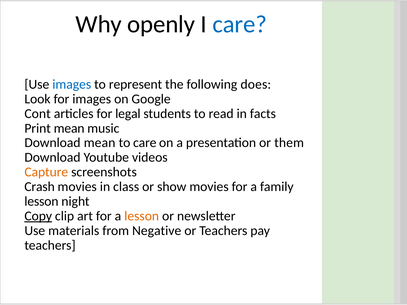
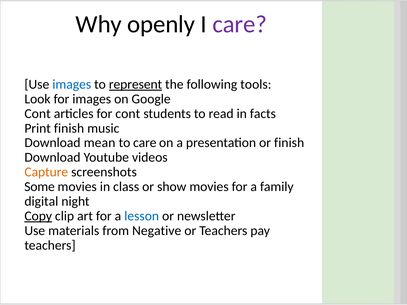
care at (240, 24) colour: blue -> purple
represent underline: none -> present
does: does -> tools
for legal: legal -> cont
Print mean: mean -> finish
or them: them -> finish
Crash: Crash -> Some
lesson at (41, 202): lesson -> digital
lesson at (142, 216) colour: orange -> blue
